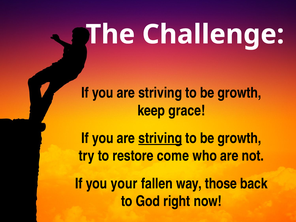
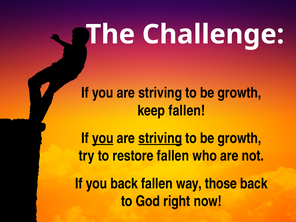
keep grace: grace -> fallen
you at (103, 138) underline: none -> present
restore come: come -> fallen
you your: your -> back
